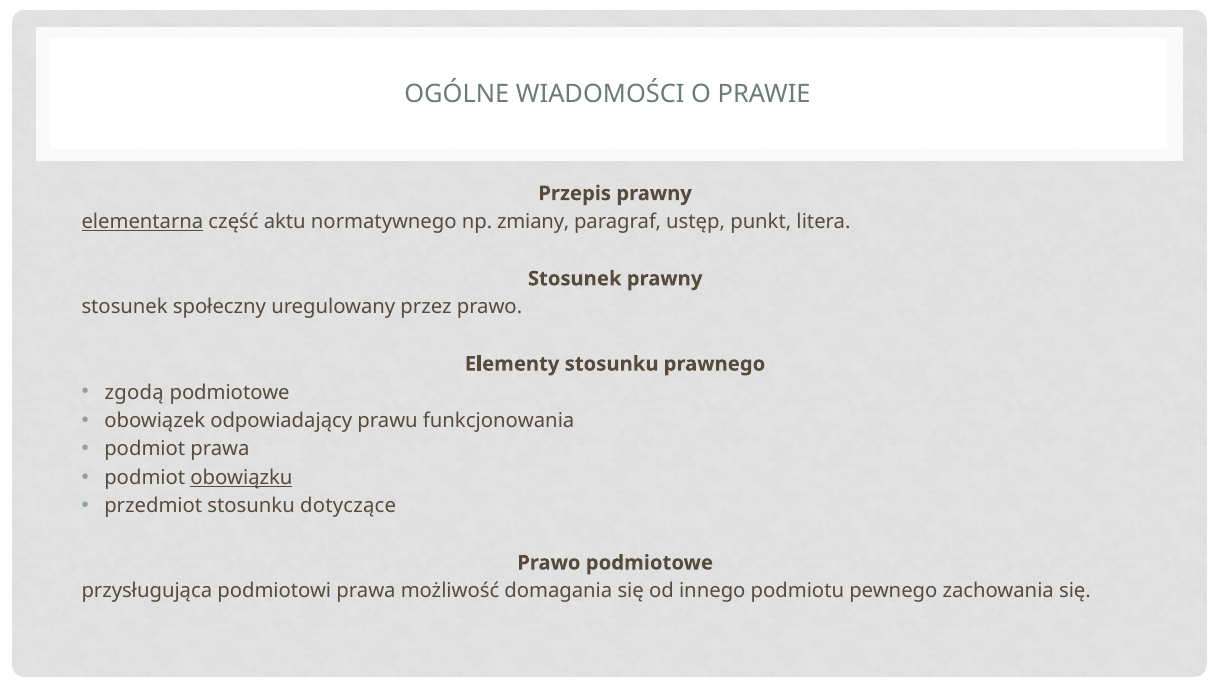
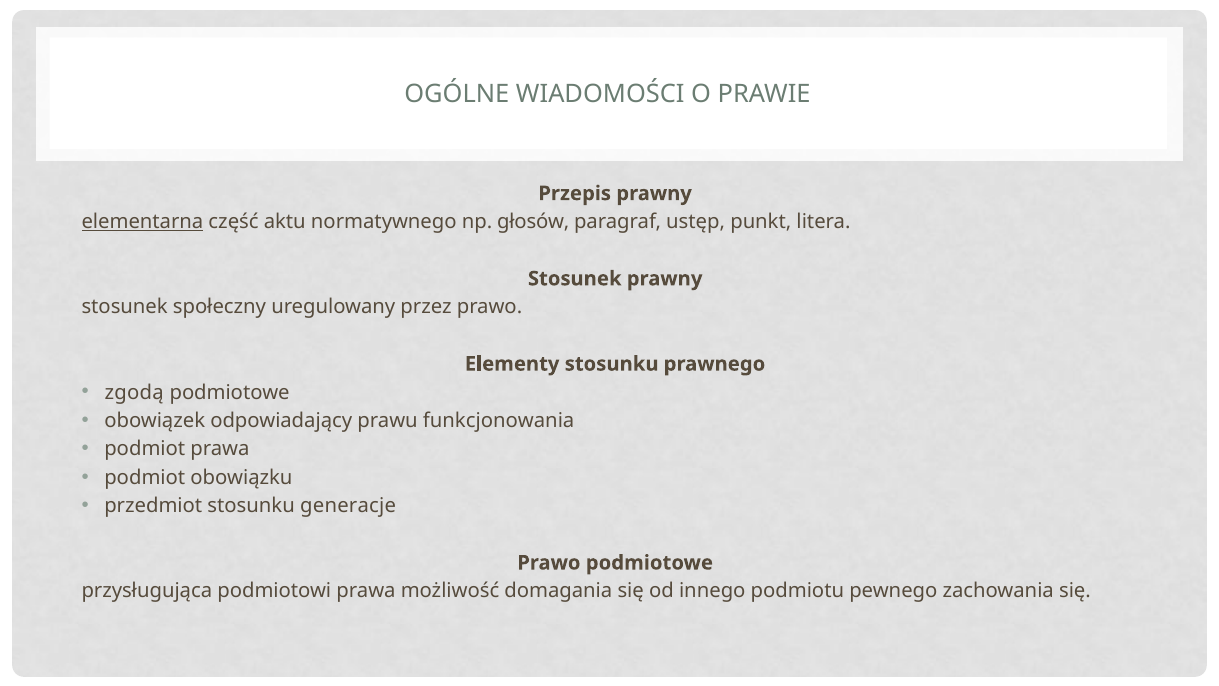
zmiany: zmiany -> głosów
obowiązku underline: present -> none
dotyczące: dotyczące -> generacje
